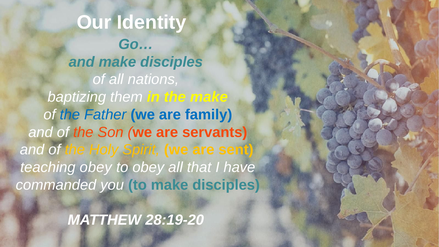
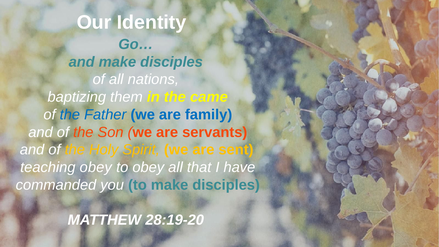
the make: make -> came
